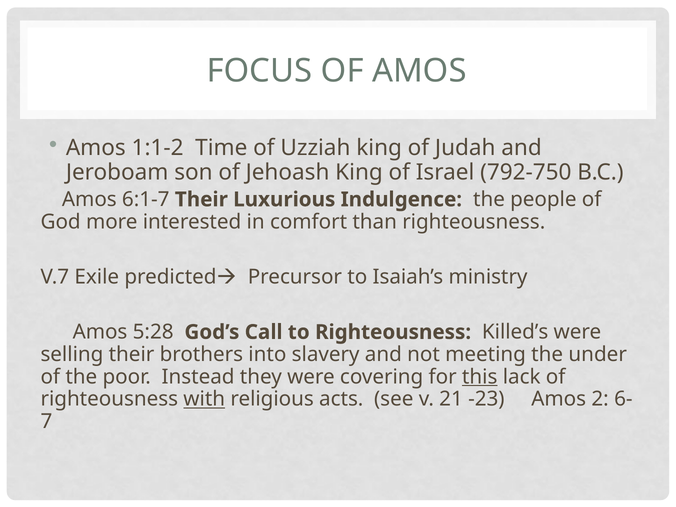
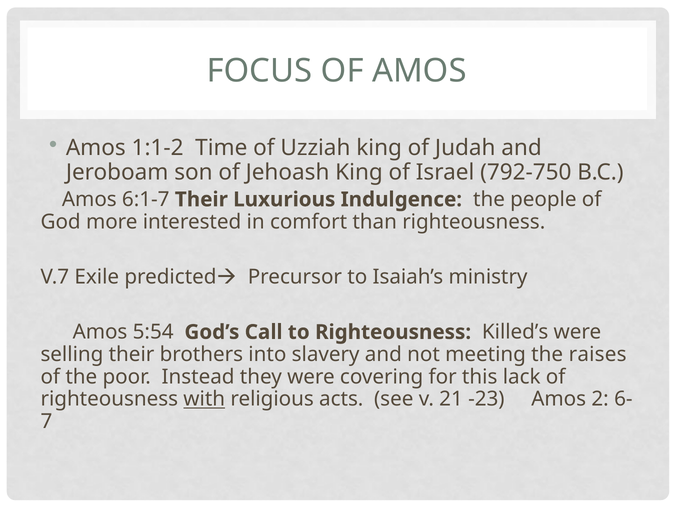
5:28: 5:28 -> 5:54
under: under -> raises
this underline: present -> none
